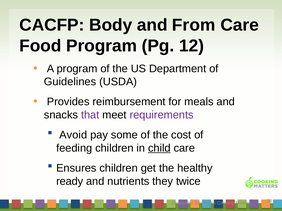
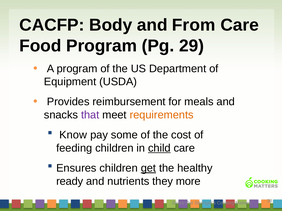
12: 12 -> 29
Guidelines: Guidelines -> Equipment
requirements colour: purple -> orange
Avoid: Avoid -> Know
get underline: none -> present
twice: twice -> more
